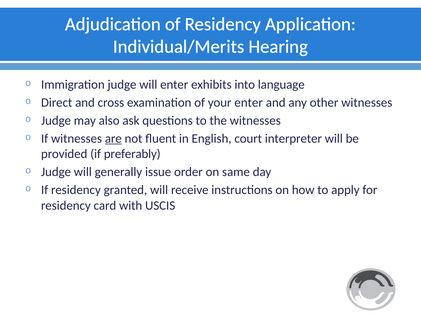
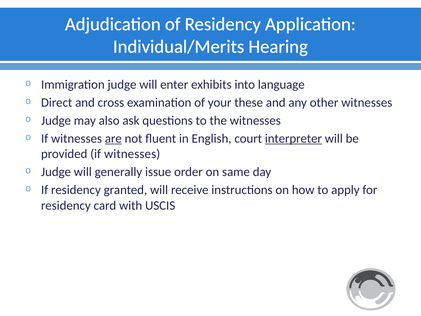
your enter: enter -> these
interpreter underline: none -> present
provided if preferably: preferably -> witnesses
